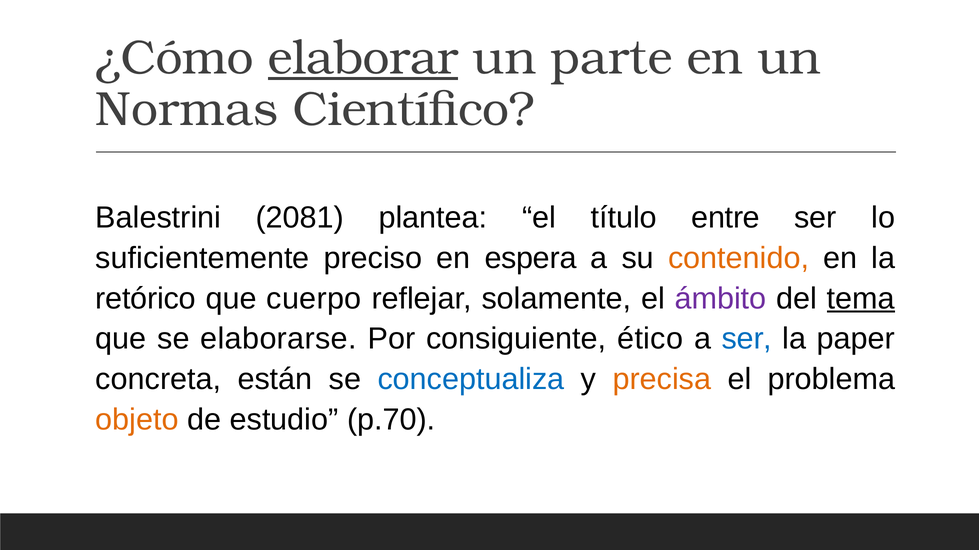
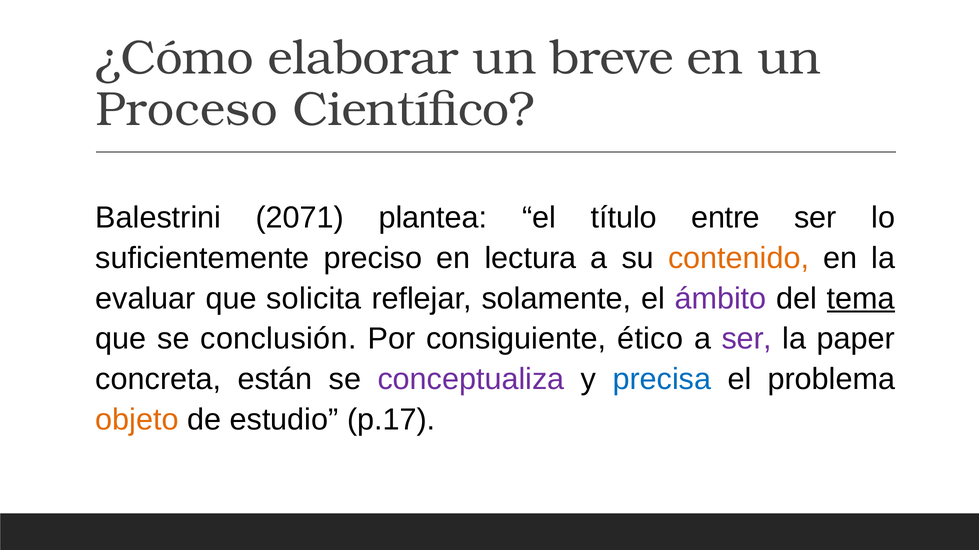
elaborar underline: present -> none
parte: parte -> breve
Normas: Normas -> Proceso
2081: 2081 -> 2071
espera: espera -> lectura
retórico: retórico -> evaluar
cuerpo: cuerpo -> solicita
elaborarse: elaborarse -> conclusión
ser at (747, 339) colour: blue -> purple
conceptualiza colour: blue -> purple
precisa colour: orange -> blue
p.70: p.70 -> p.17
